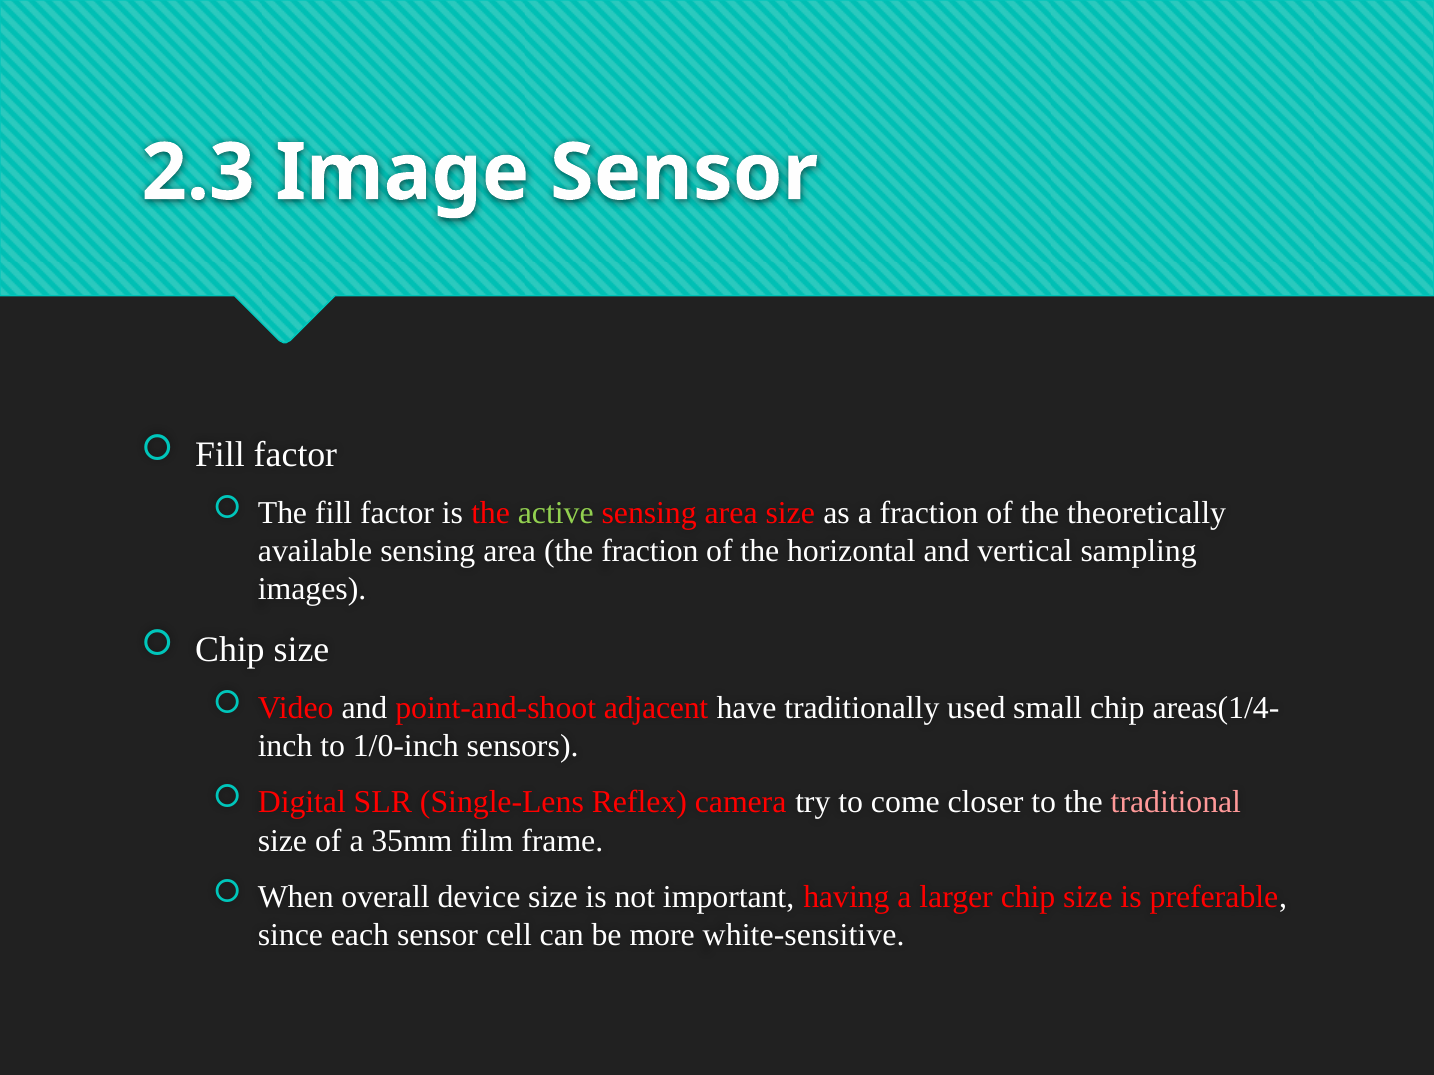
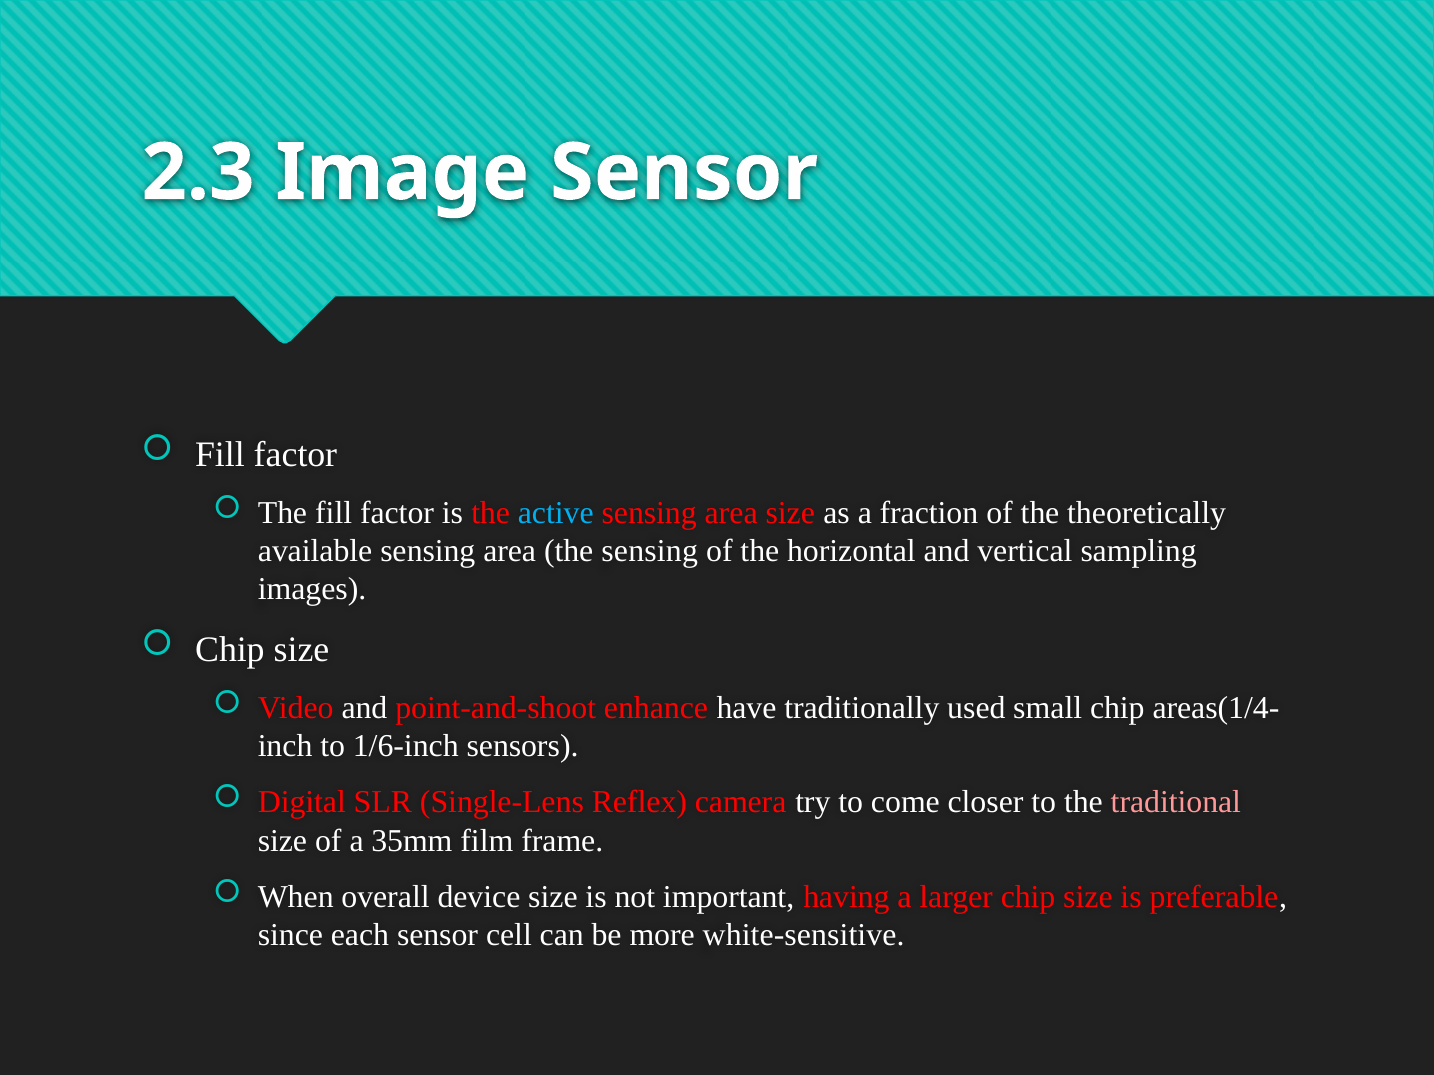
active colour: light green -> light blue
the fraction: fraction -> sensing
adjacent: adjacent -> enhance
1/0-inch: 1/0-inch -> 1/6-inch
